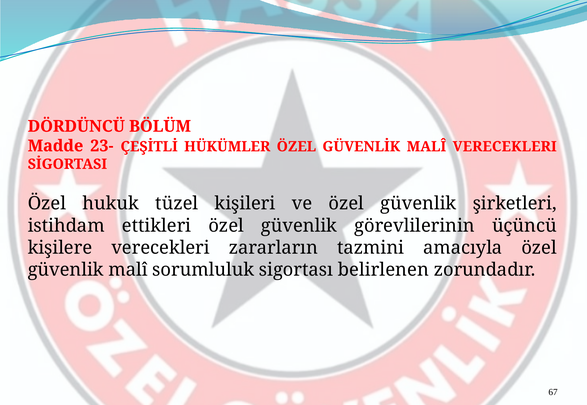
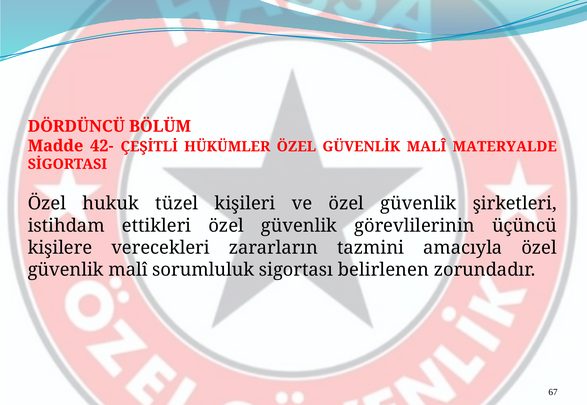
23-: 23- -> 42-
MALÎ VERECEKLERI: VERECEKLERI -> MATERYALDE
